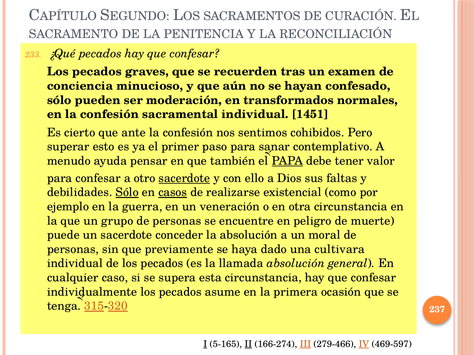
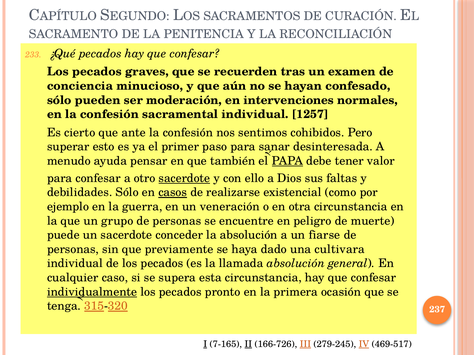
transformados: transformados -> intervenciones
1451: 1451 -> 1257
contemplativo: contemplativo -> desinteresada
Sólo at (127, 193) underline: present -> none
moral: moral -> fiarse
individualmente underline: none -> present
asume: asume -> pronto
5-165: 5-165 -> 7-165
166-274: 166-274 -> 166-726
279-466: 279-466 -> 279-245
469-597: 469-597 -> 469-517
